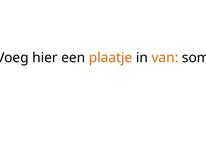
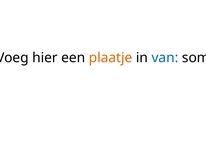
van colour: orange -> blue
